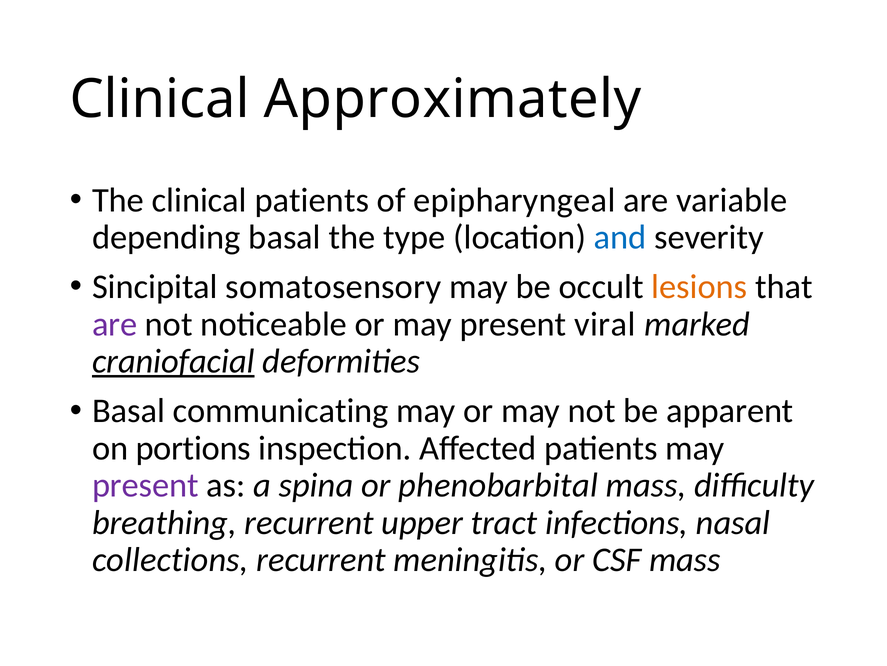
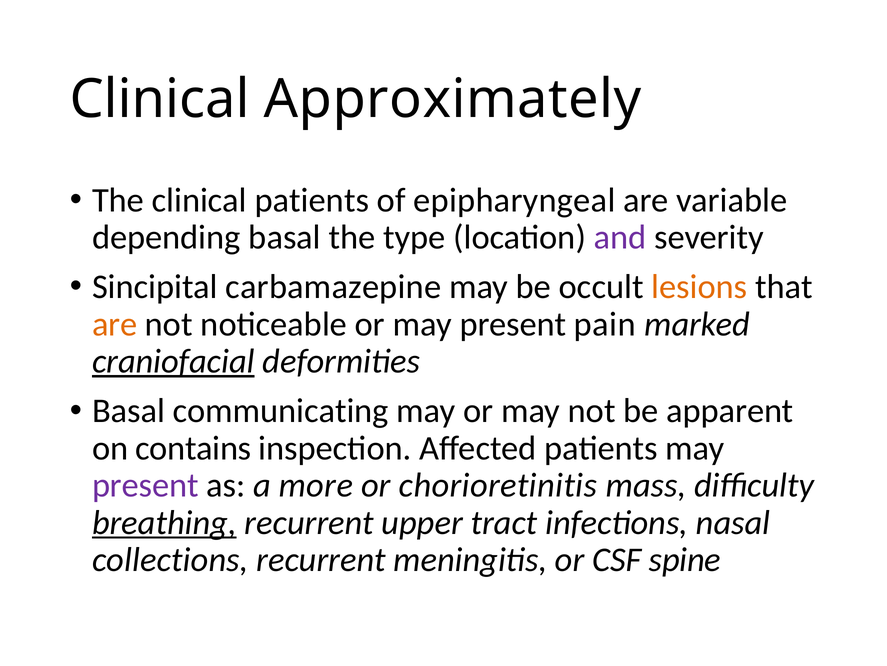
and colour: blue -> purple
somatosensory: somatosensory -> carbamazepine
are at (115, 324) colour: purple -> orange
viral: viral -> pain
portions: portions -> contains
spina: spina -> more
phenobarbital: phenobarbital -> chorioretinitis
breathing underline: none -> present
CSF mass: mass -> spine
